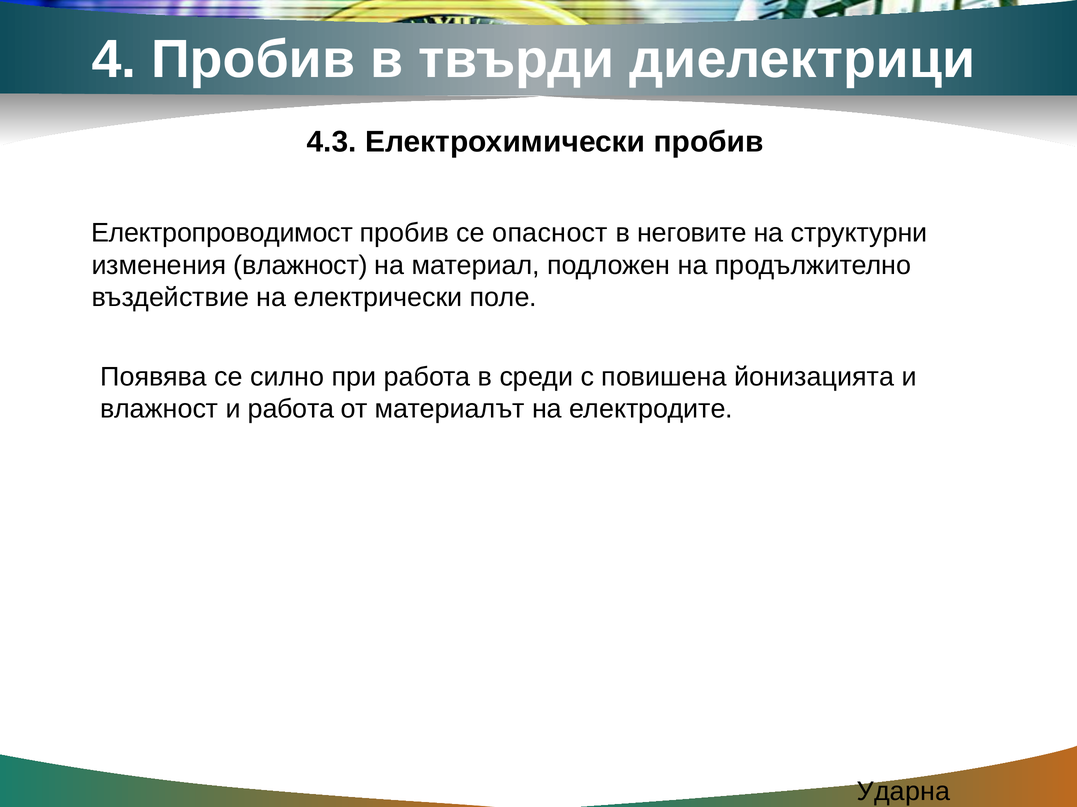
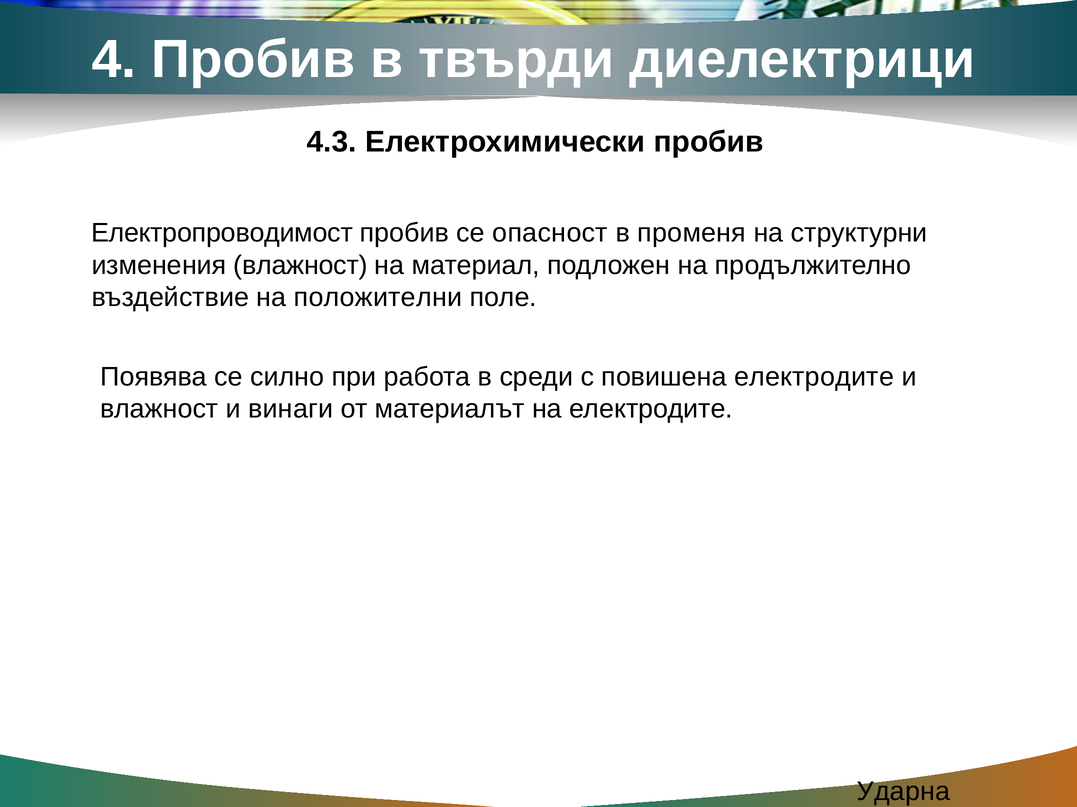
неговите: неговите -> променя
електрически: електрически -> положителни
повишена йонизацията: йонизацията -> електродите
и работа: работа -> винаги
